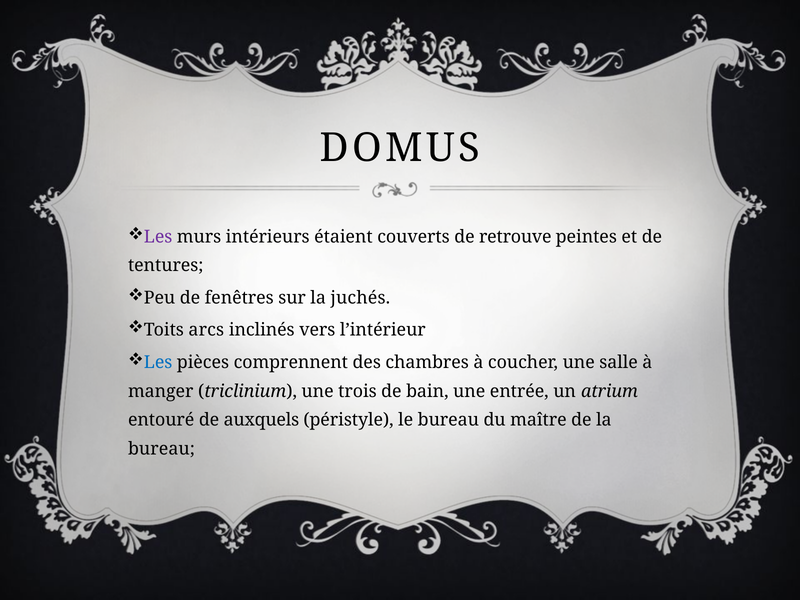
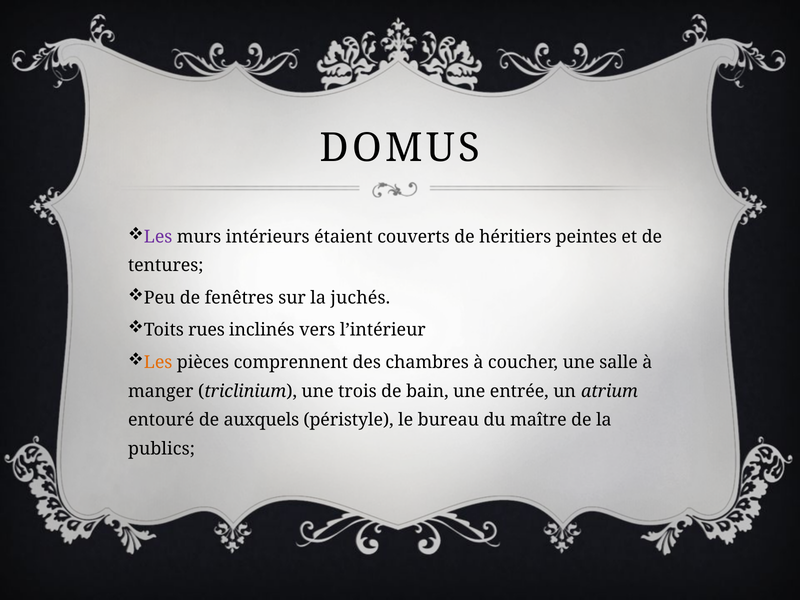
retrouve: retrouve -> héritiers
arcs: arcs -> rues
Les at (158, 362) colour: blue -> orange
bureau at (161, 449): bureau -> publics
